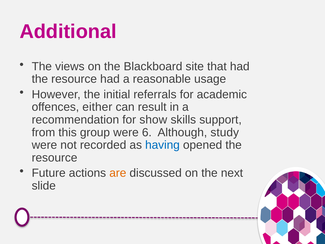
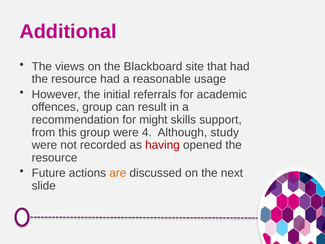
offences either: either -> group
show: show -> might
6: 6 -> 4
having colour: blue -> red
